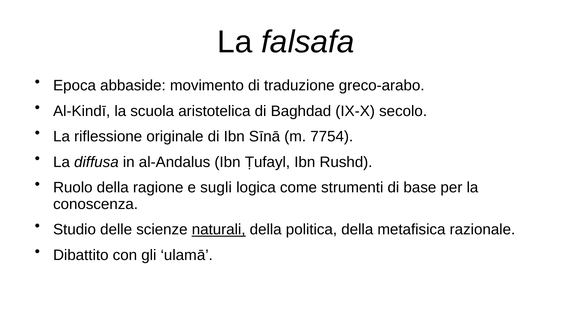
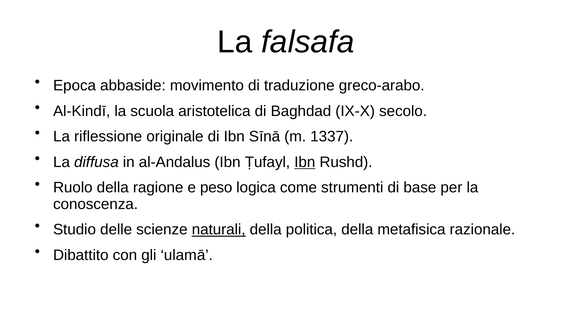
7754: 7754 -> 1337
Ibn at (305, 162) underline: none -> present
sugli: sugli -> peso
